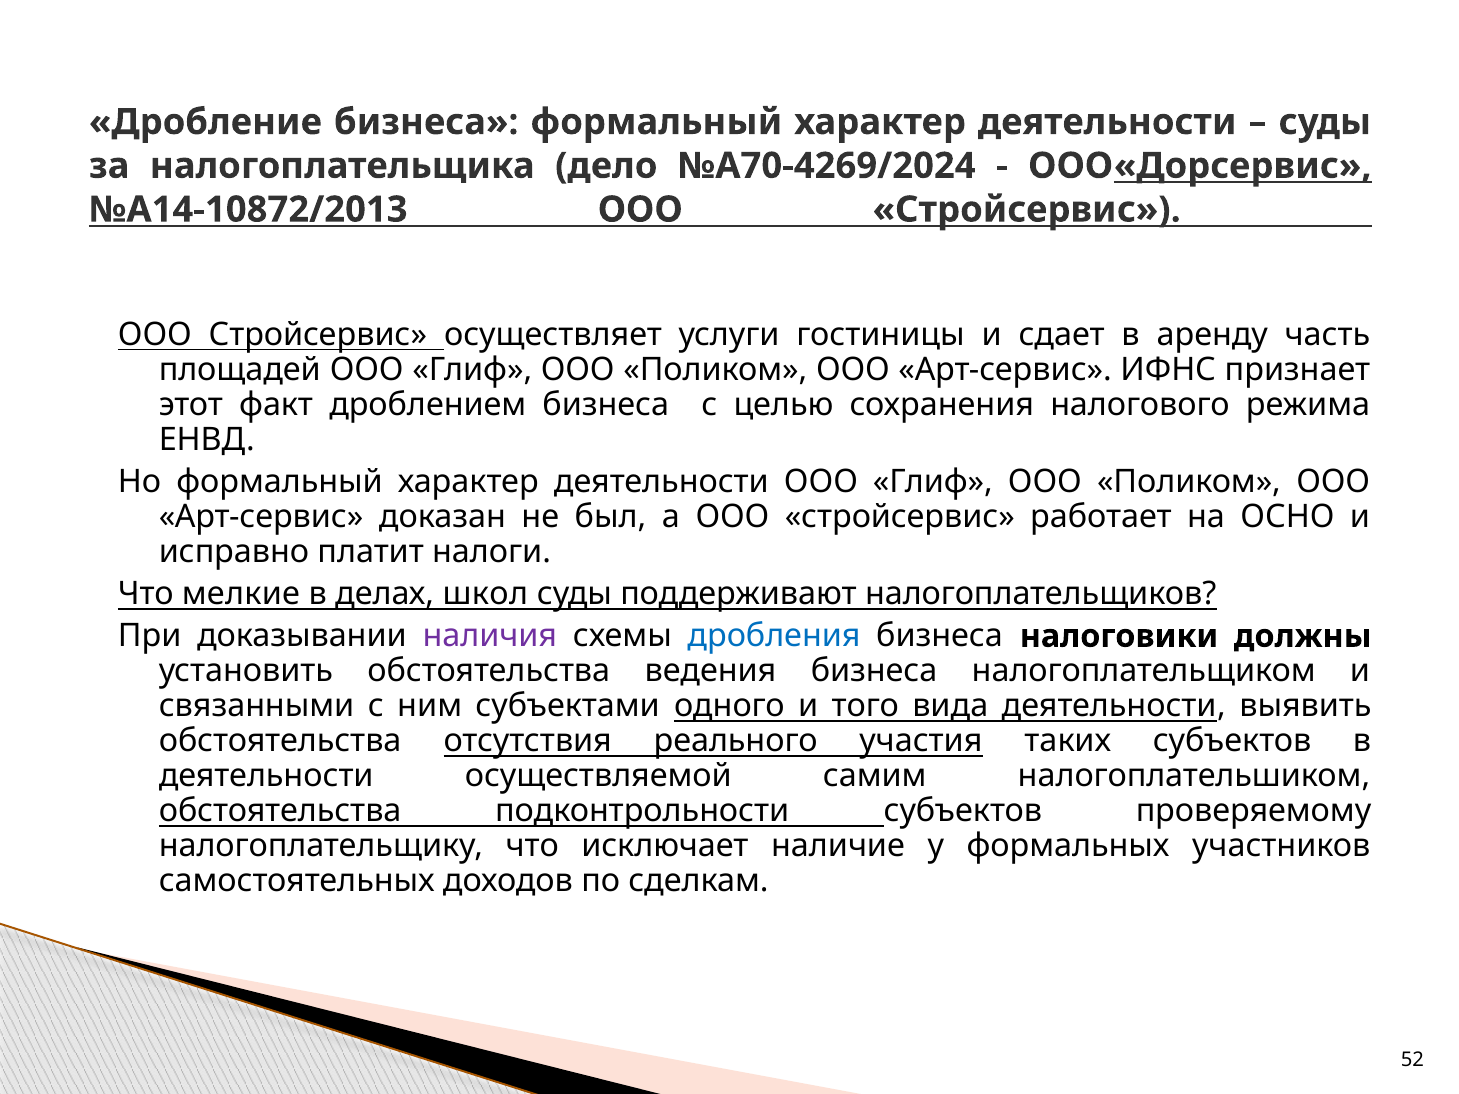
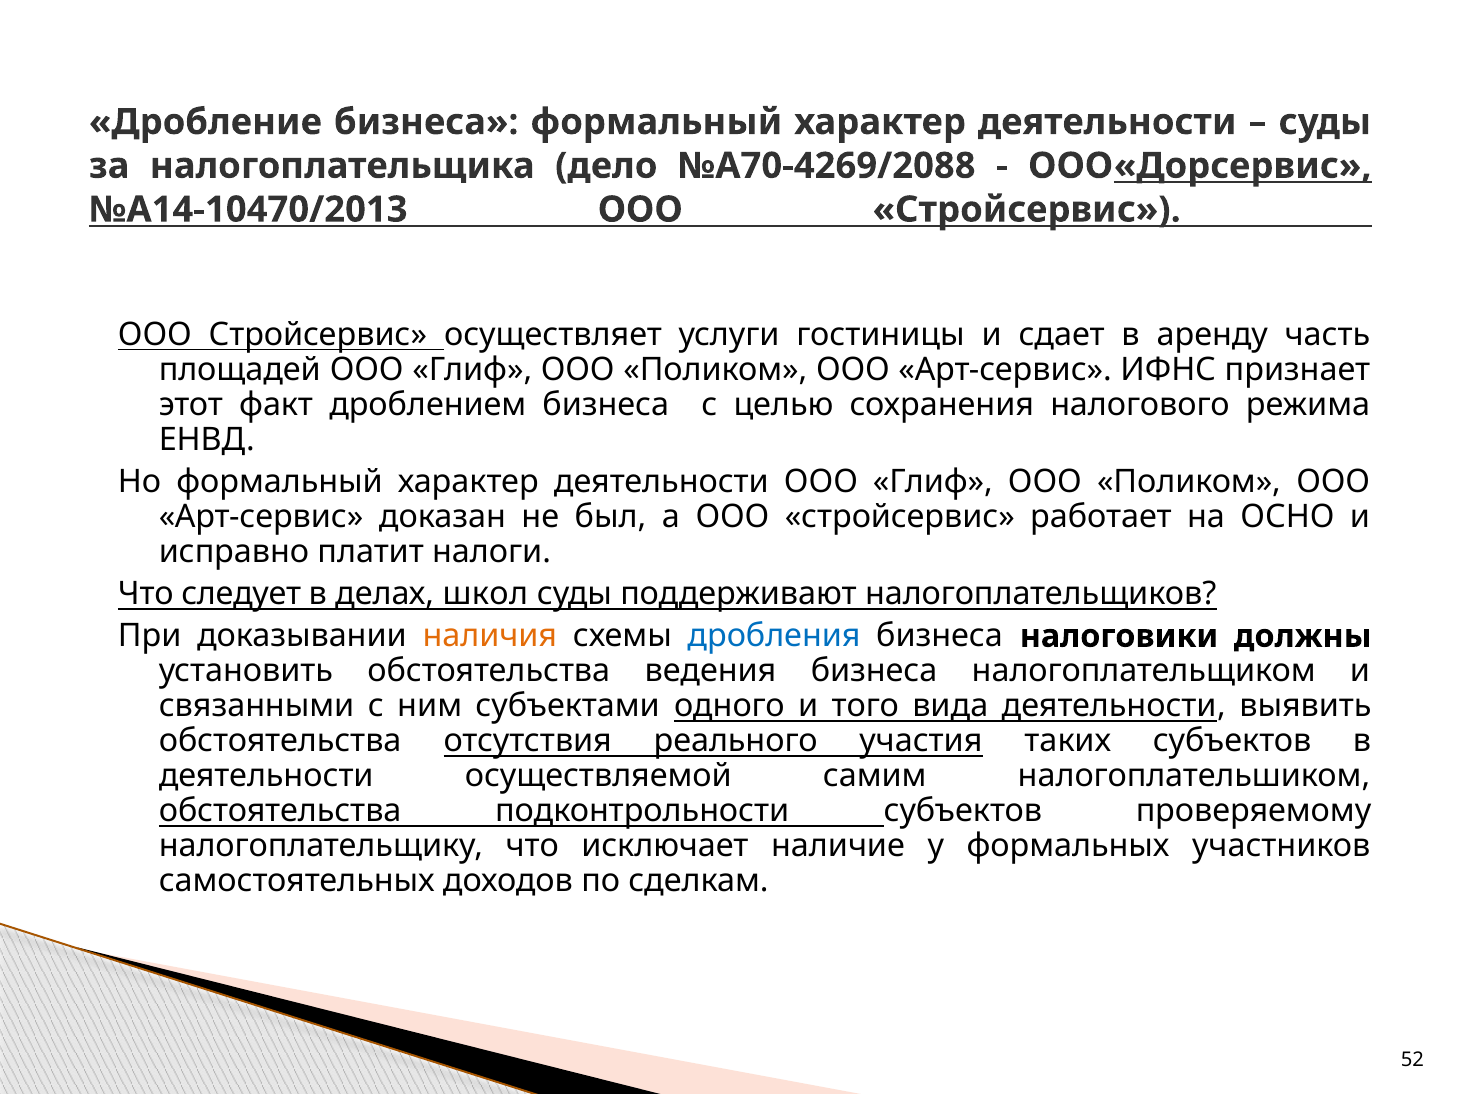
№А70-4269/2024: №А70-4269/2024 -> №А70-4269/2088
№А14-10872/2013: №А14-10872/2013 -> №А14-10470/2013
мелкие: мелкие -> следует
наличия colour: purple -> orange
